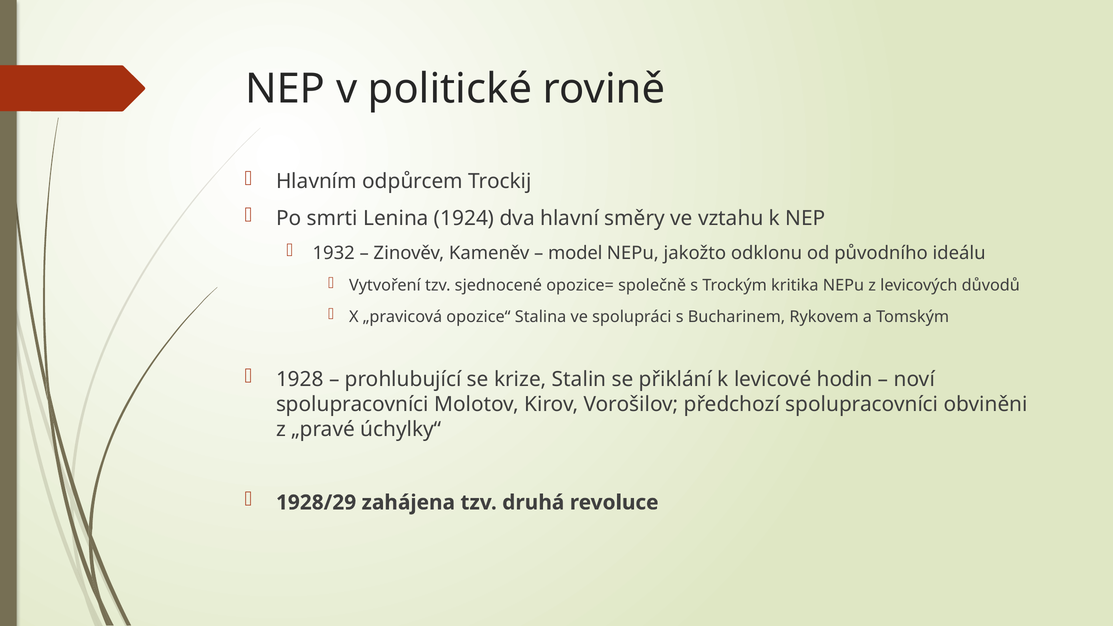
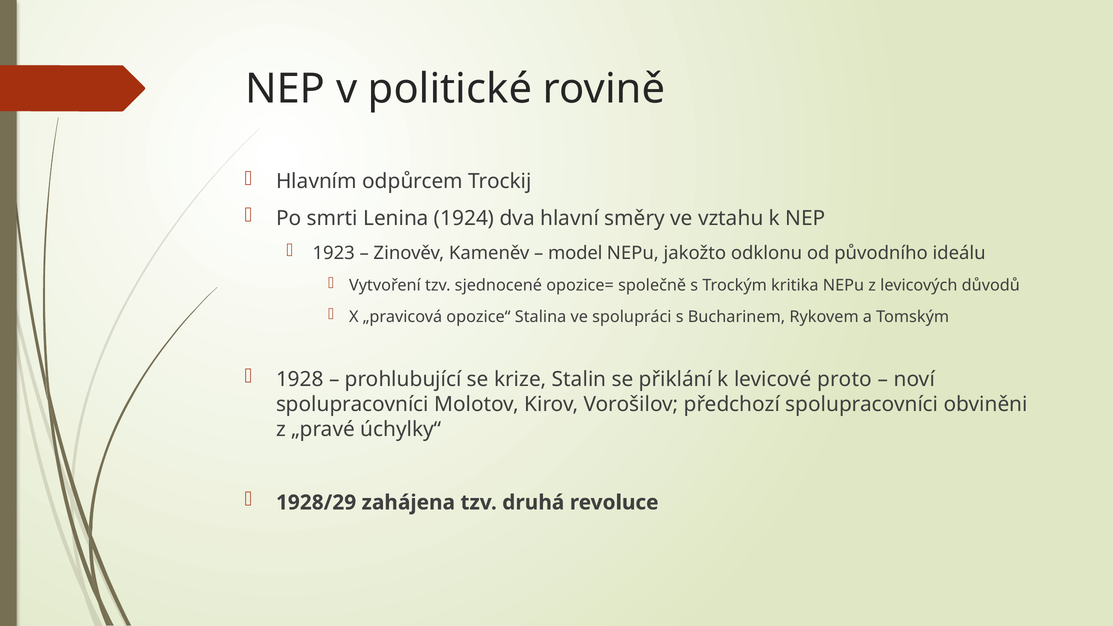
1932: 1932 -> 1923
hodin: hodin -> proto
